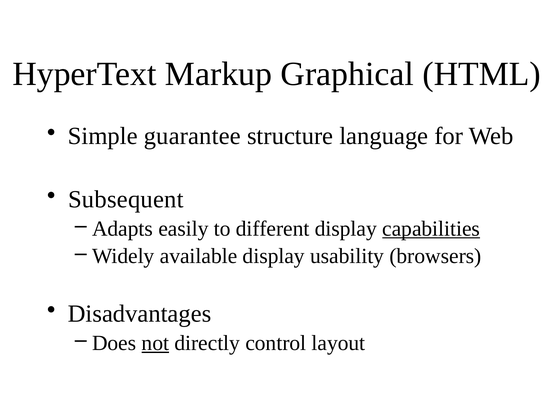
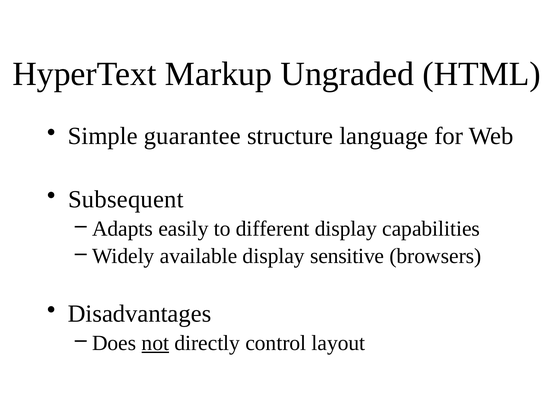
Graphical: Graphical -> Ungraded
capabilities underline: present -> none
usability: usability -> sensitive
